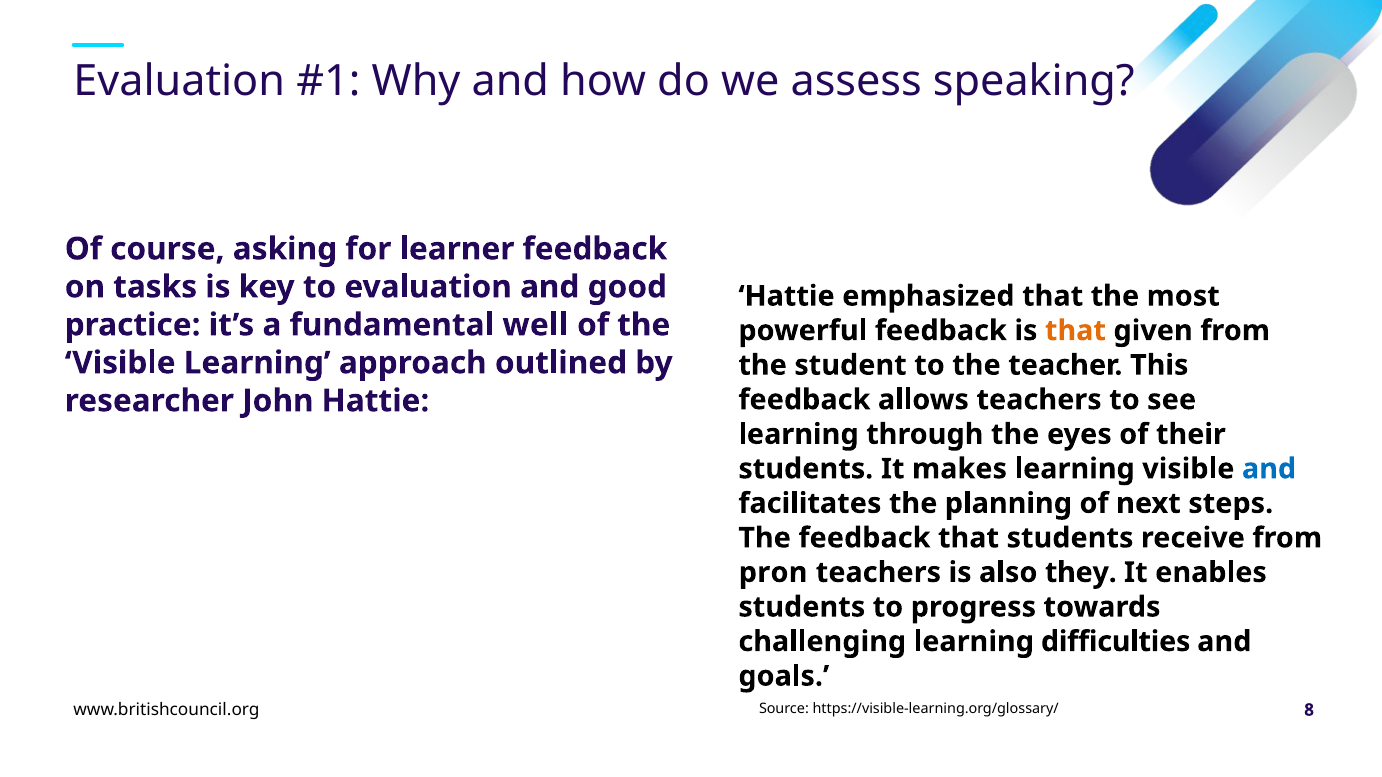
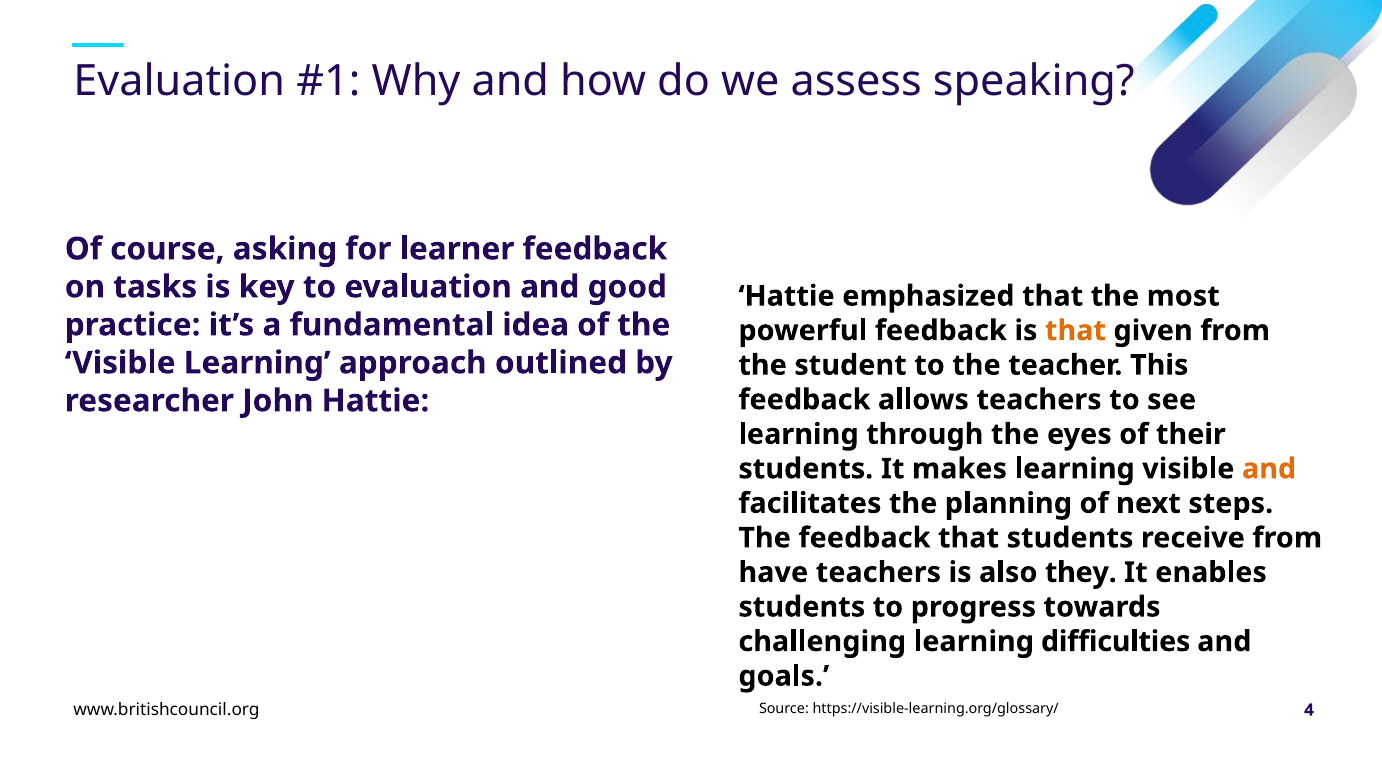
well: well -> idea
and at (1269, 469) colour: blue -> orange
pron: pron -> have
8: 8 -> 4
